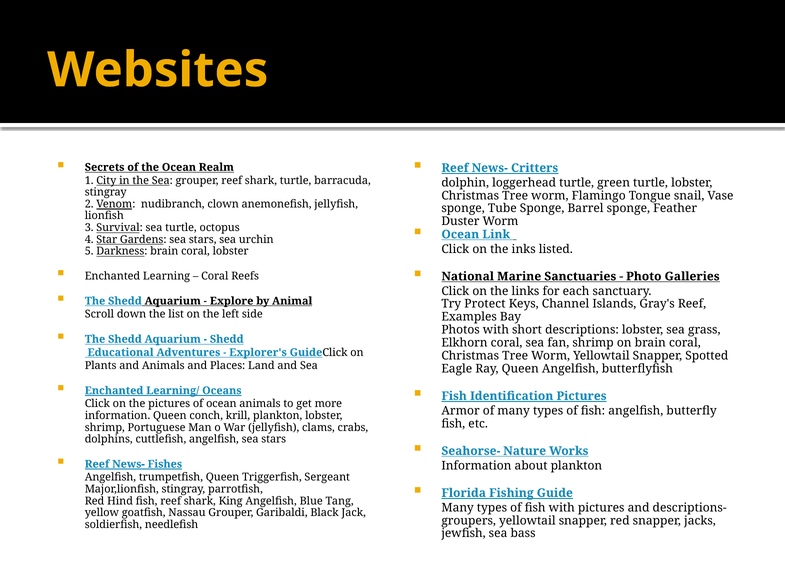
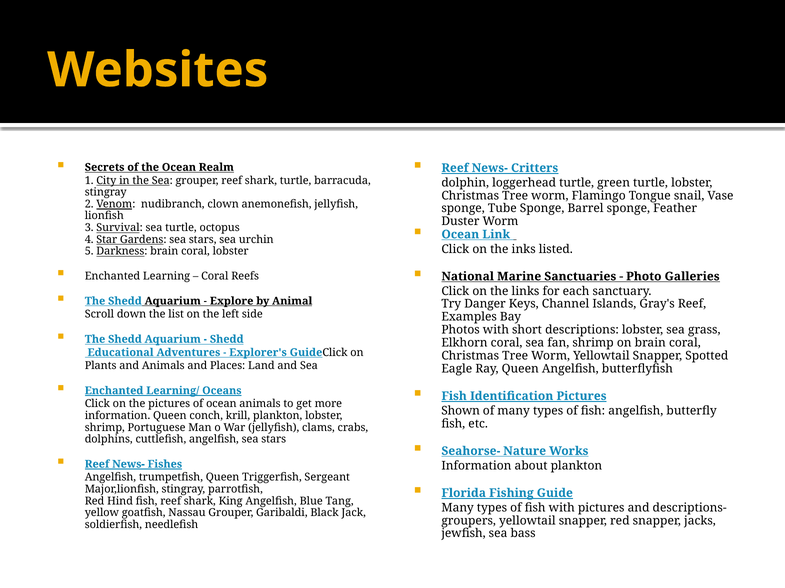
Protect: Protect -> Danger
Armor: Armor -> Shown
